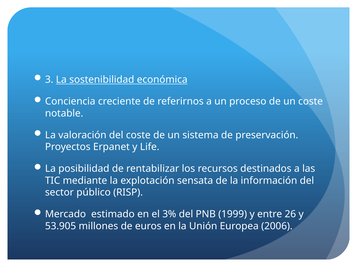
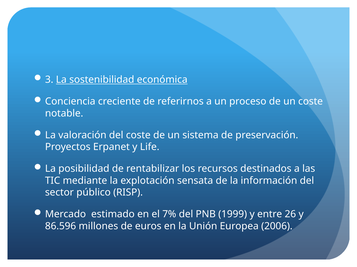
3%: 3% -> 7%
53.905: 53.905 -> 86.596
